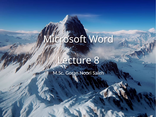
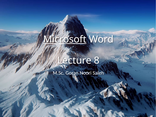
Microsoft underline: none -> present
